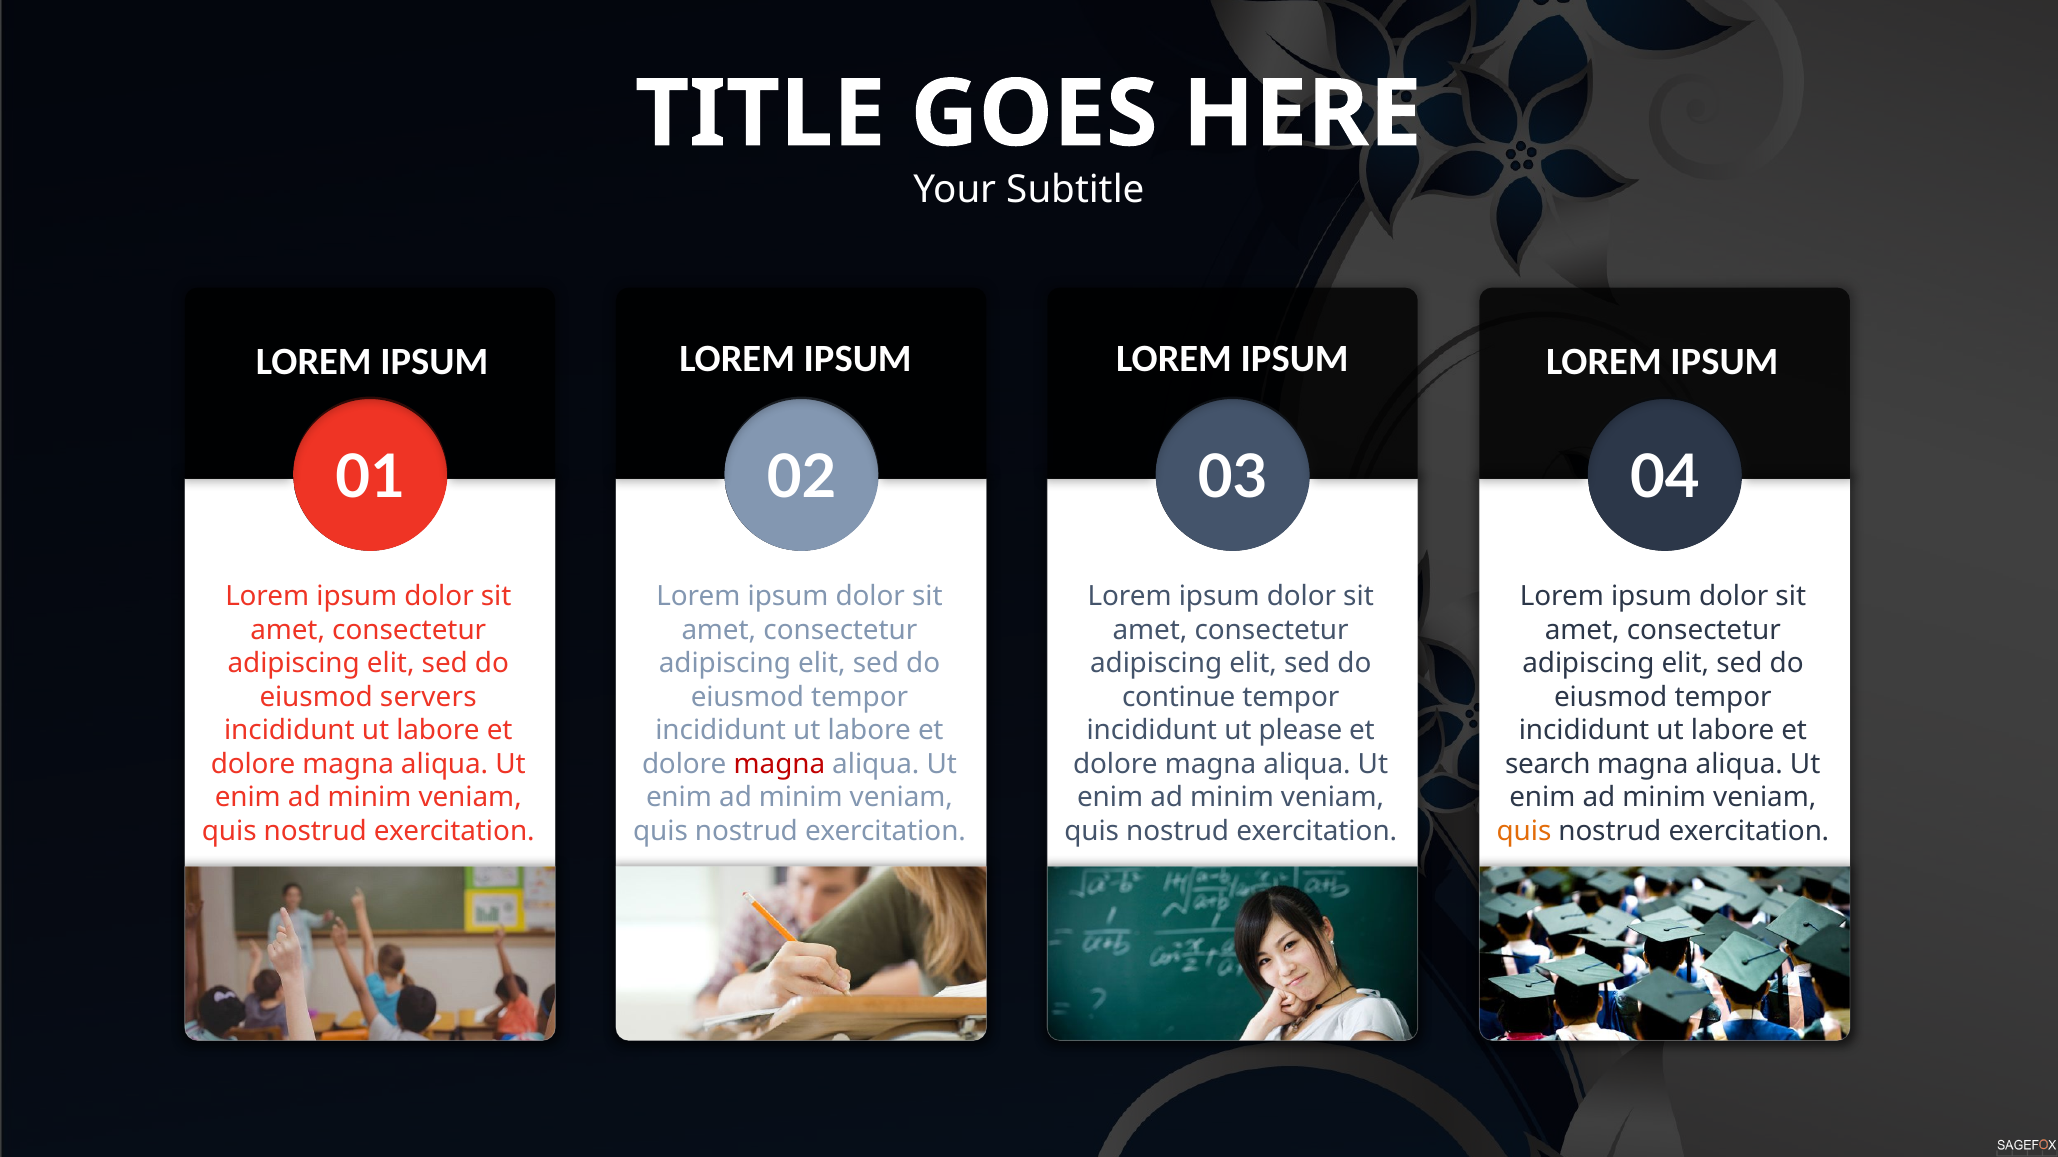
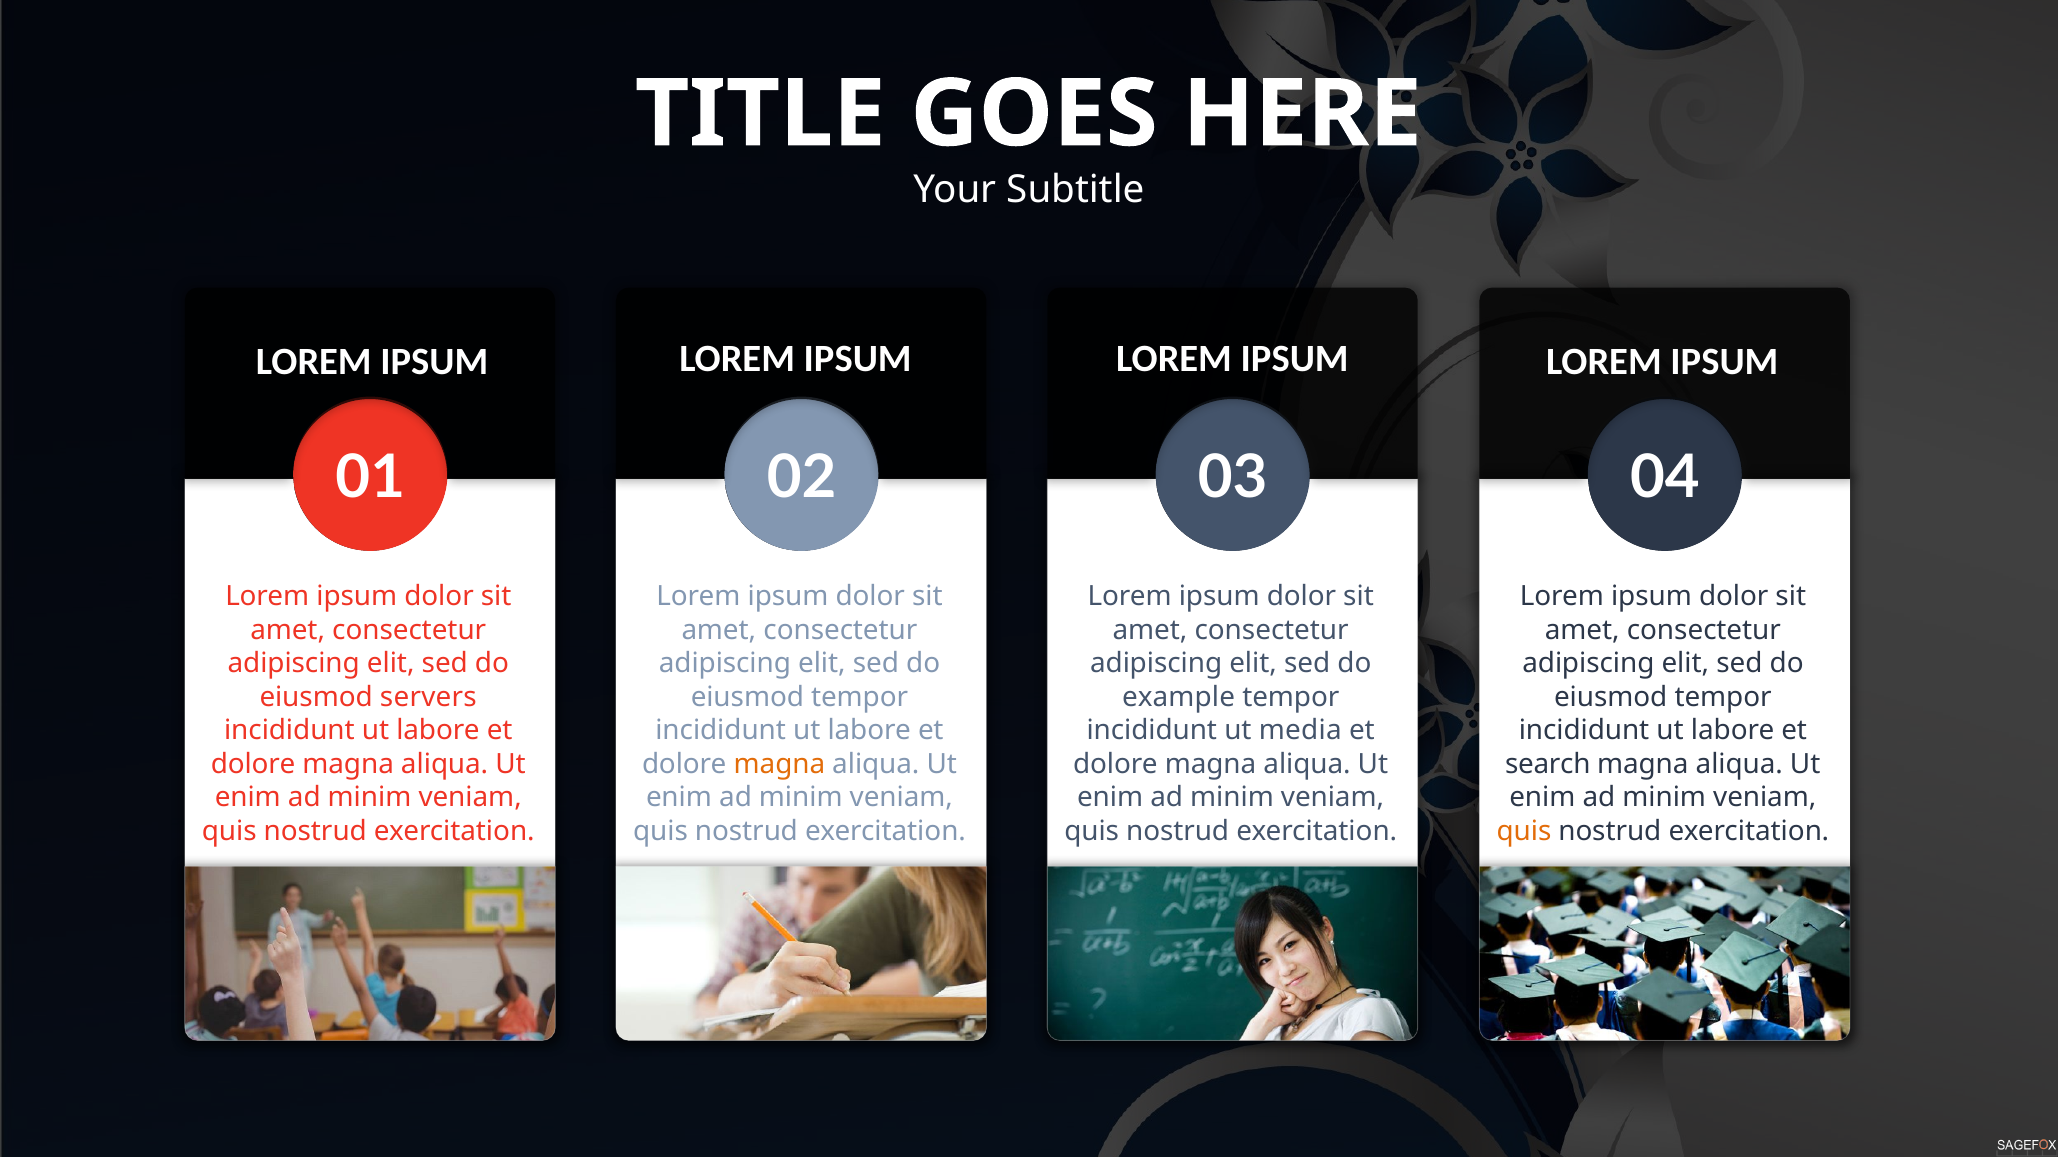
continue: continue -> example
please: please -> media
magna at (779, 764) colour: red -> orange
